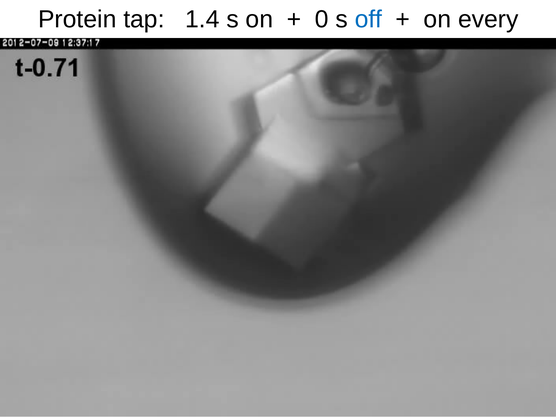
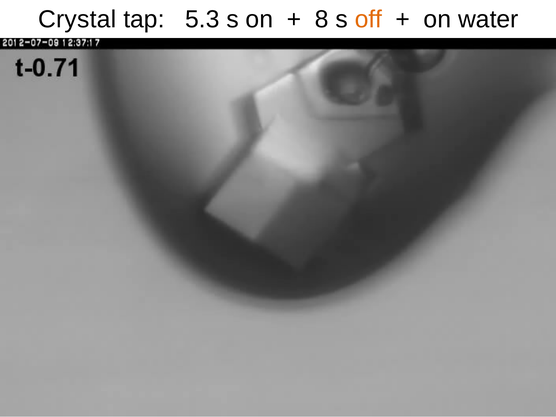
Protein: Protein -> Crystal
1.4: 1.4 -> 5.3
0: 0 -> 8
off colour: blue -> orange
every: every -> water
